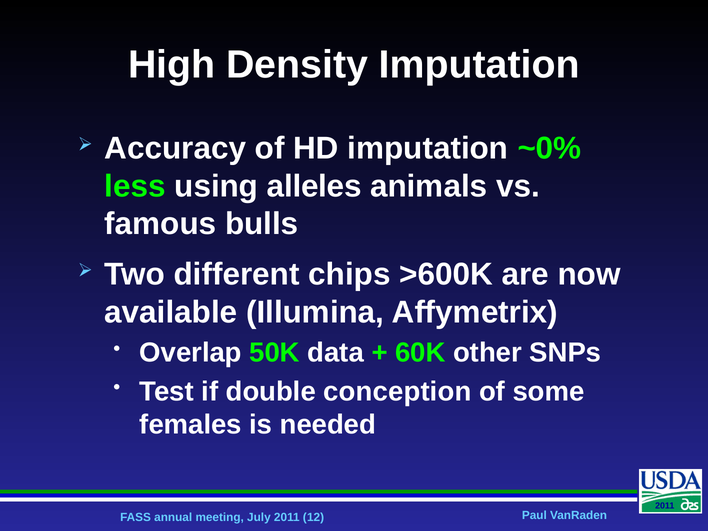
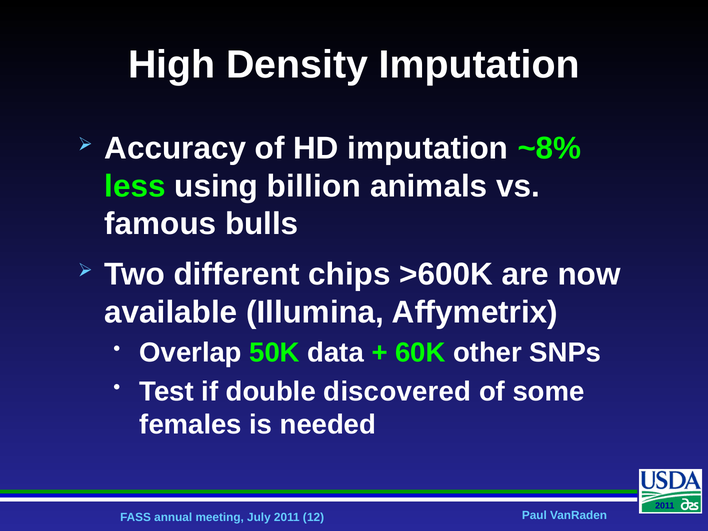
~0%: ~0% -> ~8%
alleles: alleles -> billion
conception: conception -> discovered
